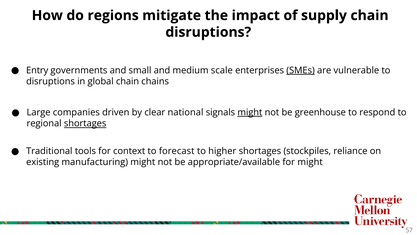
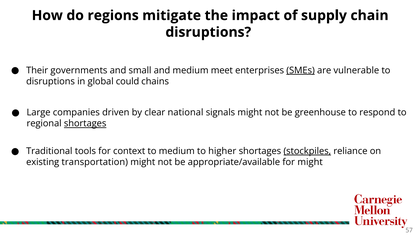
Entry: Entry -> Their
scale: scale -> meet
global chain: chain -> could
might at (250, 112) underline: present -> none
to forecast: forecast -> medium
stockpiles underline: none -> present
manufacturing: manufacturing -> transportation
